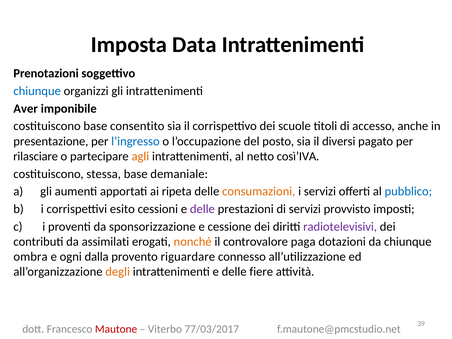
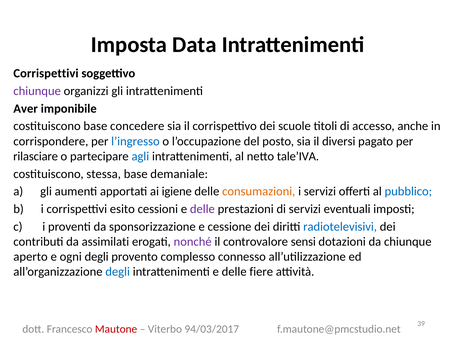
Prenotazioni at (46, 73): Prenotazioni -> Corrispettivi
chiunque at (37, 91) colour: blue -> purple
consentito: consentito -> concedere
presentazione: presentazione -> corrispondere
agli colour: orange -> blue
così’IVA: così’IVA -> tale’IVA
ripeta: ripeta -> igiene
provvisto: provvisto -> eventuali
radiotelevisivi colour: purple -> blue
nonché colour: orange -> purple
paga: paga -> sensi
ombra: ombra -> aperto
ogni dalla: dalla -> degli
riguardare: riguardare -> complesso
degli at (118, 272) colour: orange -> blue
77/03/2017: 77/03/2017 -> 94/03/2017
